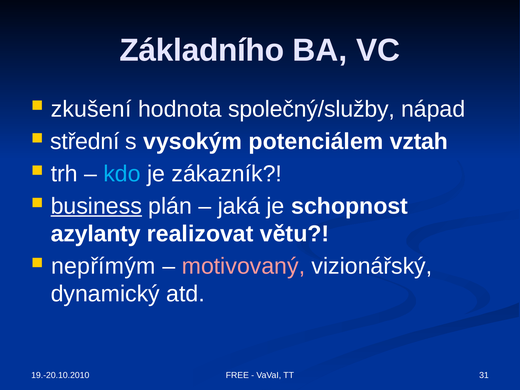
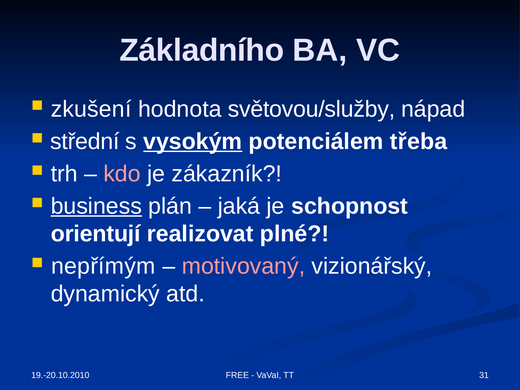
společný/služby: společný/služby -> světovou/služby
vysokým underline: none -> present
vztah: vztah -> třeba
kdo colour: light blue -> pink
azylanty: azylanty -> orientují
větu: větu -> plné
